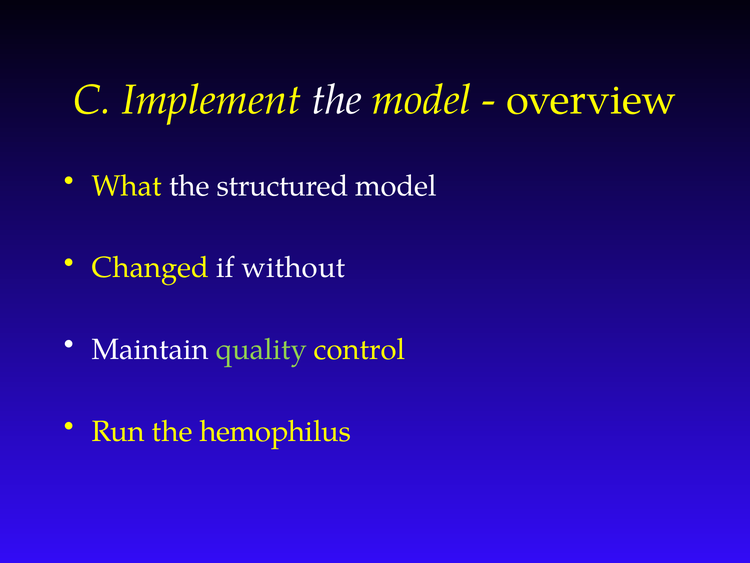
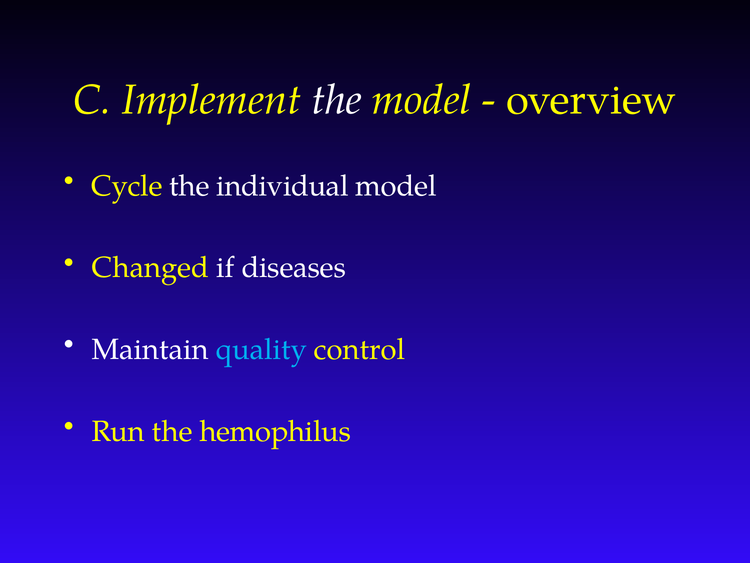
What: What -> Cycle
structured: structured -> individual
without: without -> diseases
quality colour: light green -> light blue
